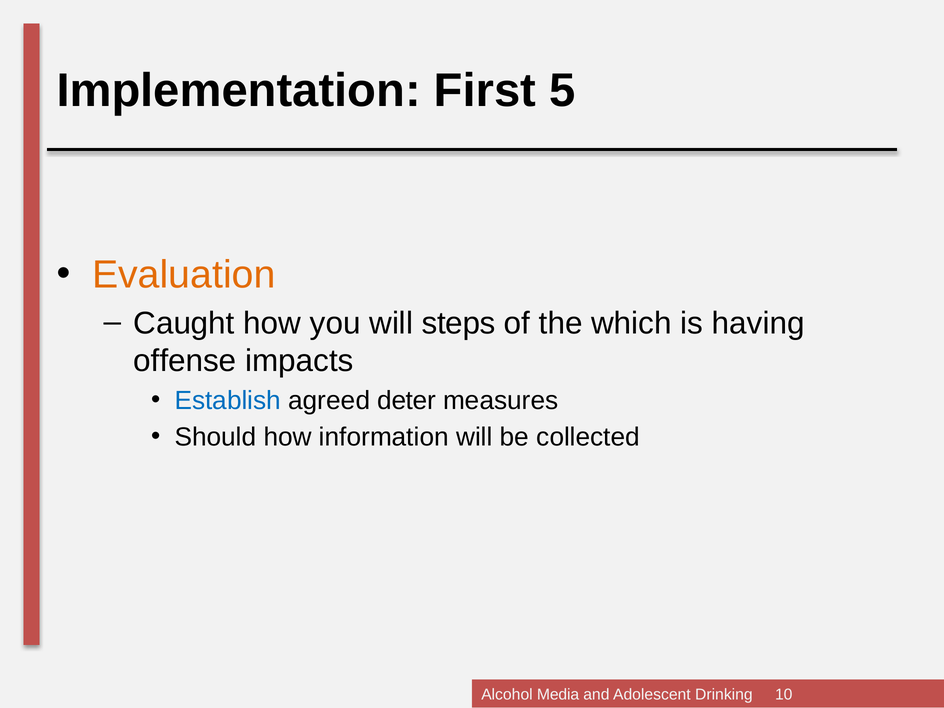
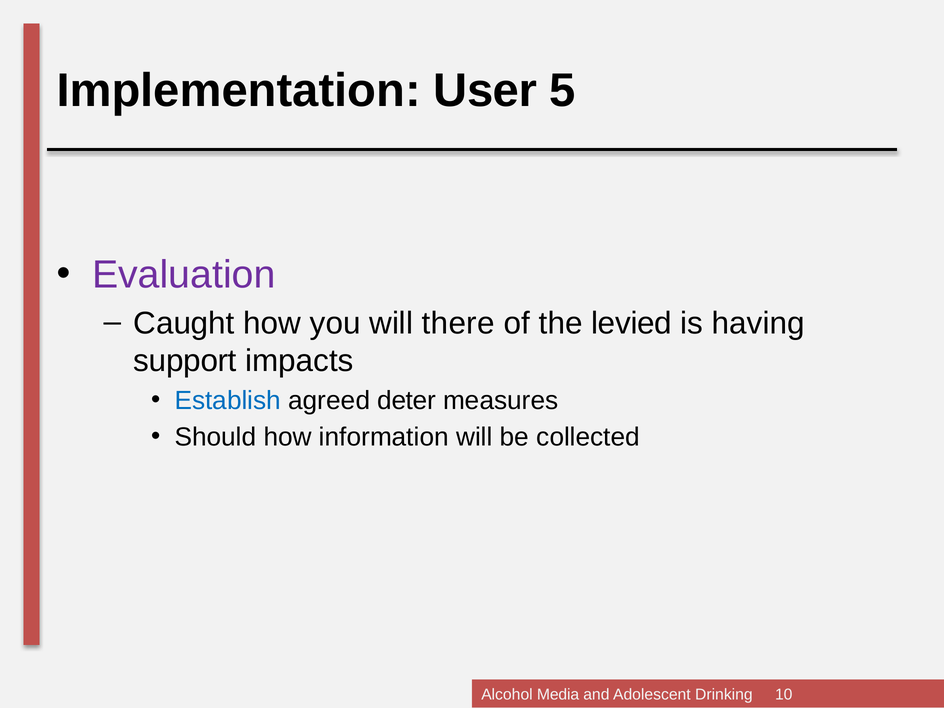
First: First -> User
Evaluation colour: orange -> purple
steps: steps -> there
which: which -> levied
offense: offense -> support
